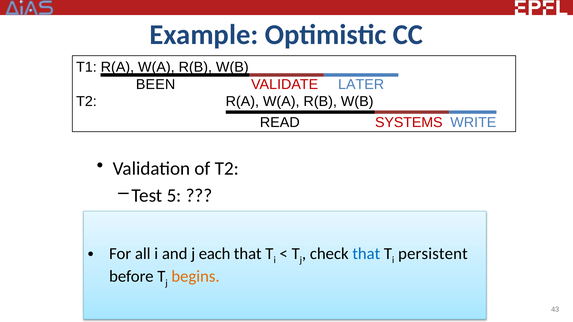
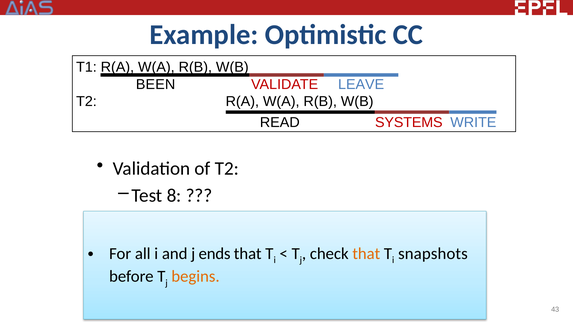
LATER: LATER -> LEAVE
5: 5 -> 8
each: each -> ends
that at (366, 254) colour: blue -> orange
persistent: persistent -> snapshots
